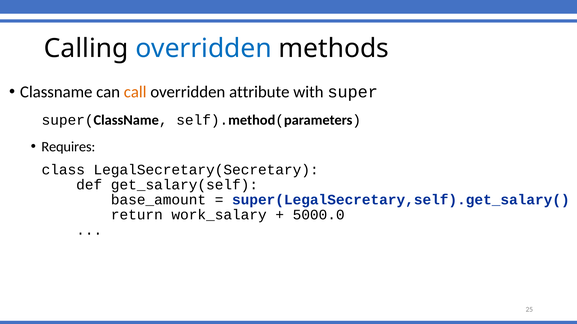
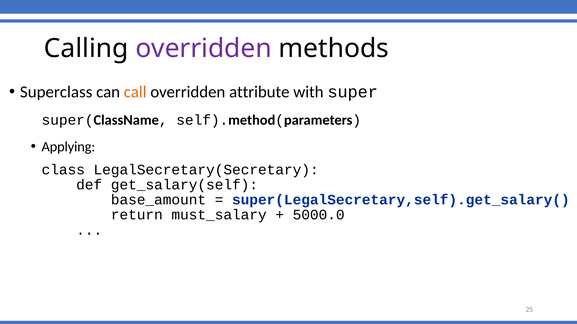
overridden at (204, 48) colour: blue -> purple
Classname: Classname -> Superclass
Requires: Requires -> Applying
work_salary: work_salary -> must_salary
